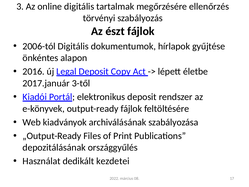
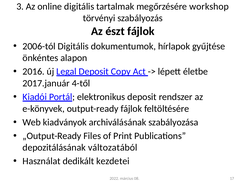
ellenőrzés: ellenőrzés -> workshop
3-től: 3-től -> 4-től
országgyűlés: országgyűlés -> változatából
